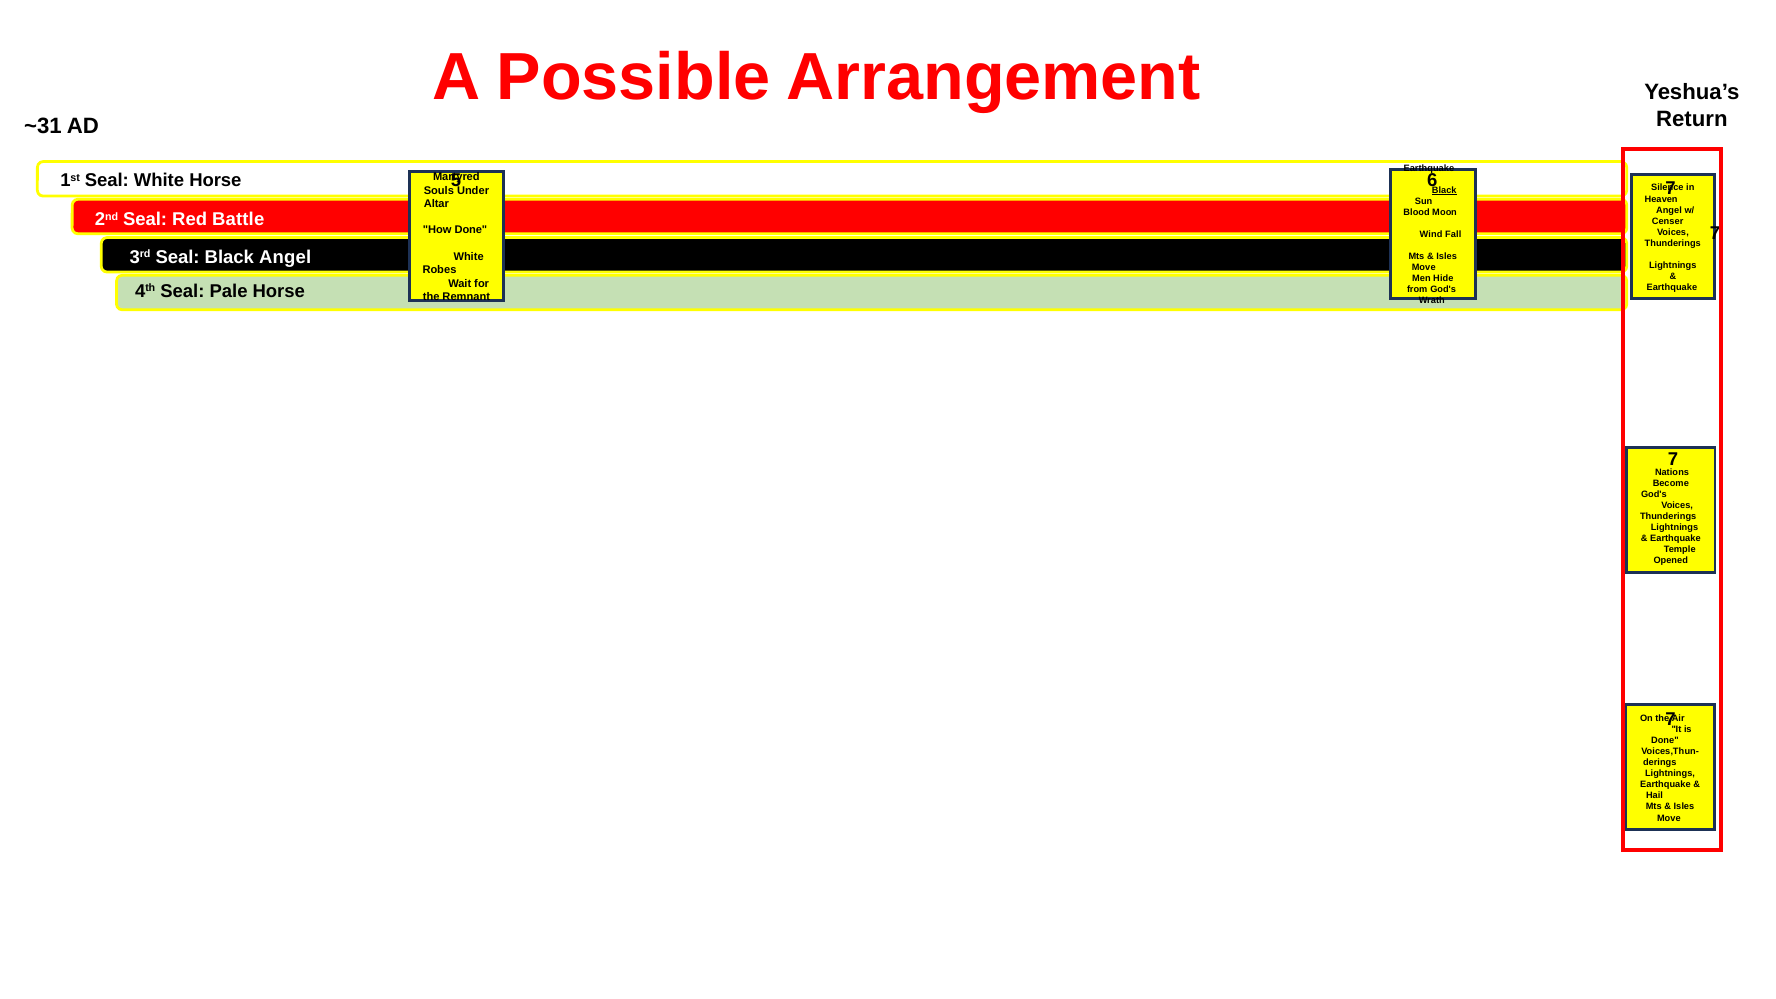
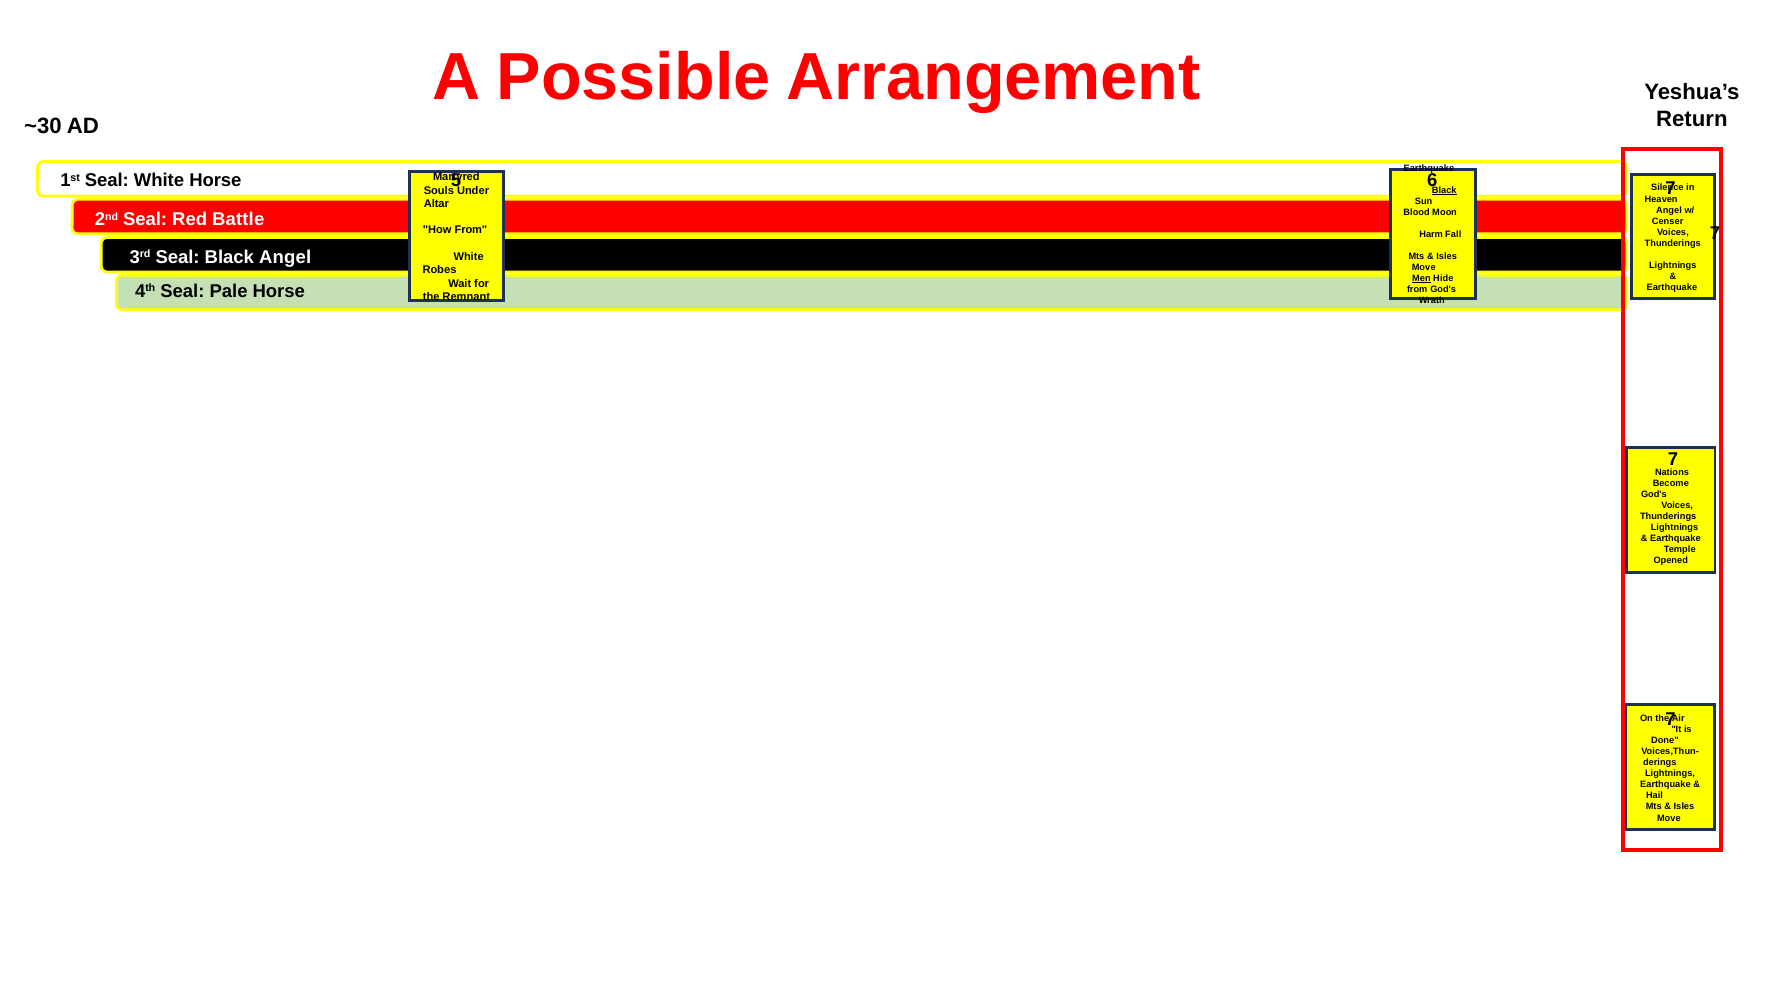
~31: ~31 -> ~30
How Done: Done -> From
Wind: Wind -> Harm
Men underline: none -> present
